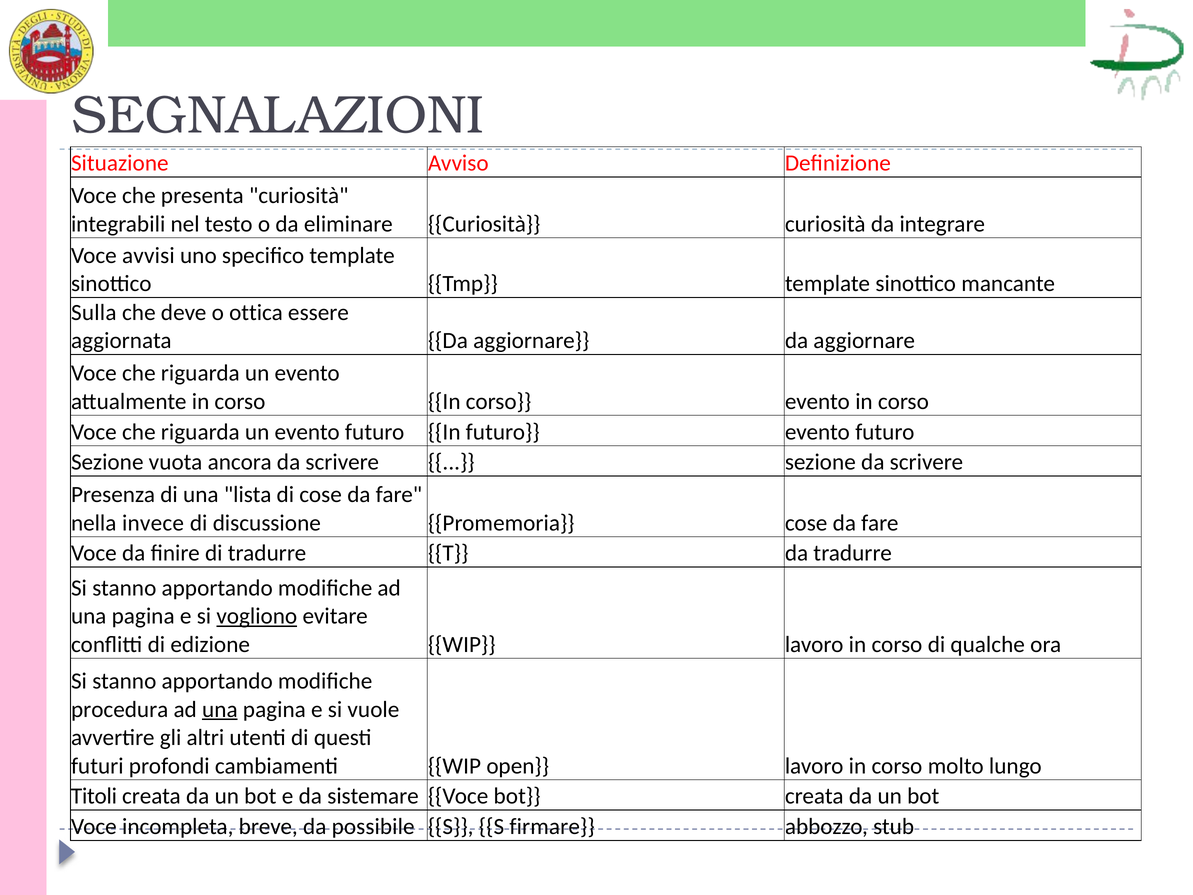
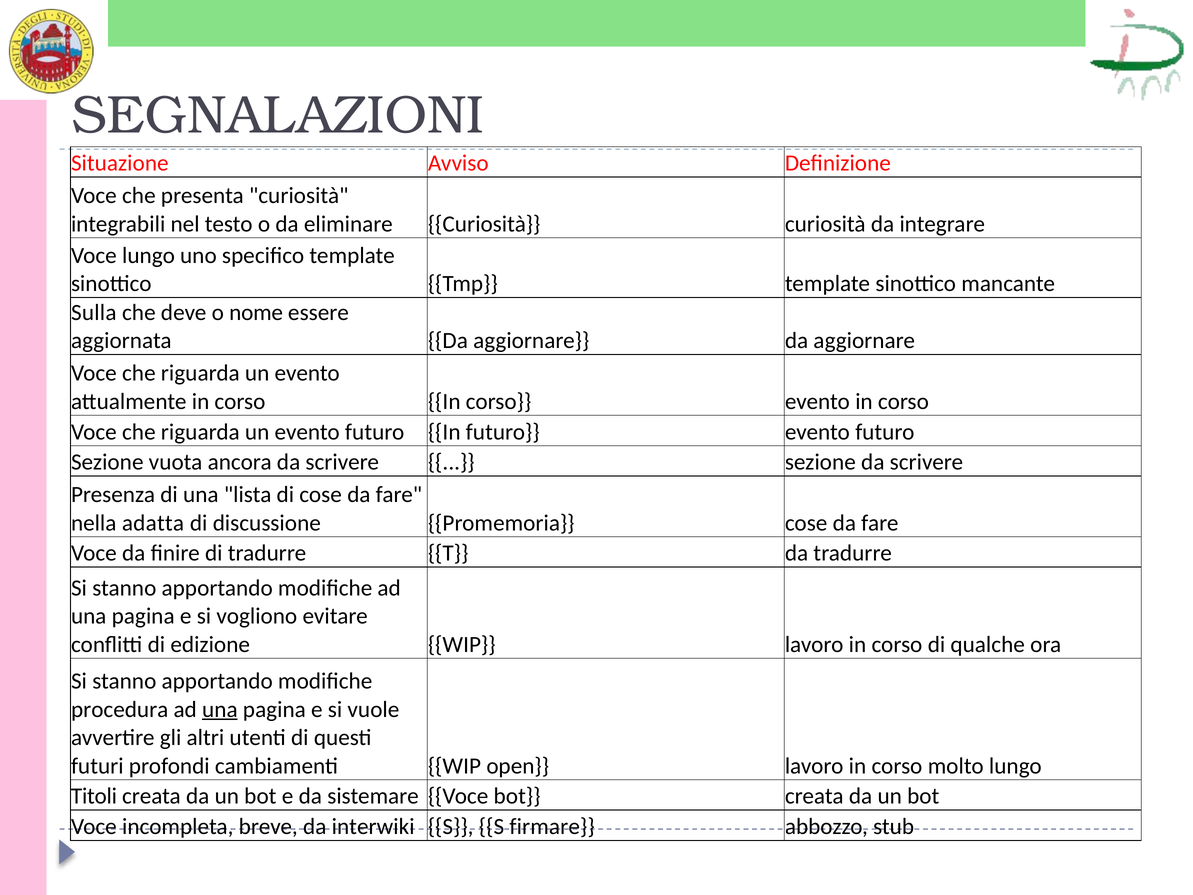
Voce avvisi: avvisi -> lungo
ottica: ottica -> nome
invece: invece -> adatta
vogliono underline: present -> none
possibile: possibile -> interwiki
